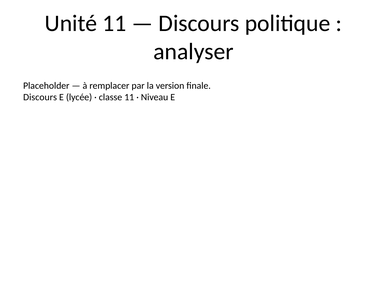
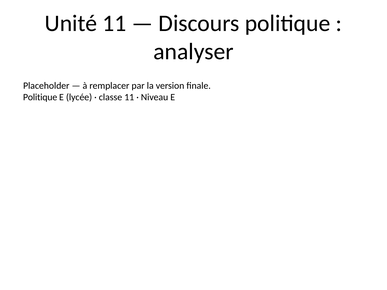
Discours at (40, 97): Discours -> Politique
